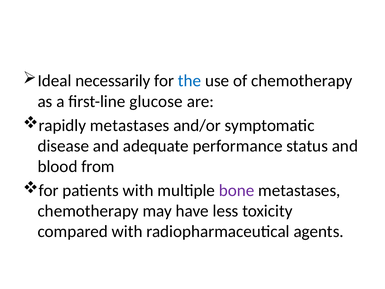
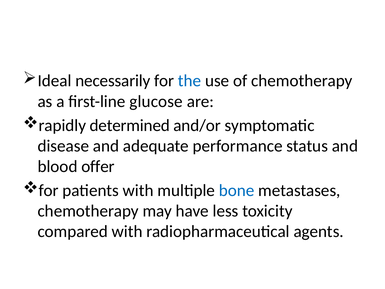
rapidly metastases: metastases -> determined
from: from -> offer
bone colour: purple -> blue
